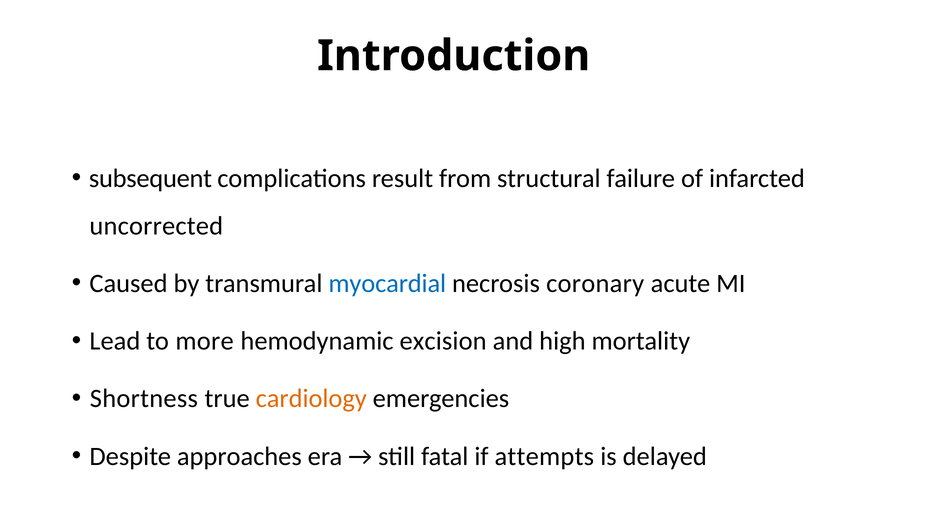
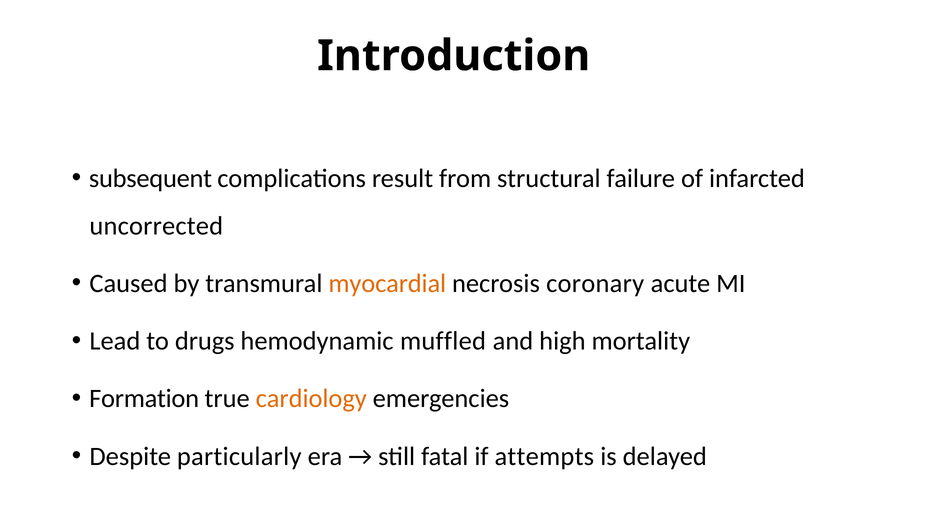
myocardial colour: blue -> orange
more: more -> drugs
excision: excision -> muffled
Shortness: Shortness -> Formation
approaches: approaches -> particularly
